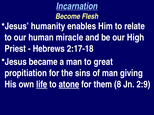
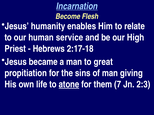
miracle: miracle -> service
life underline: present -> none
8: 8 -> 7
2:9: 2:9 -> 2:3
